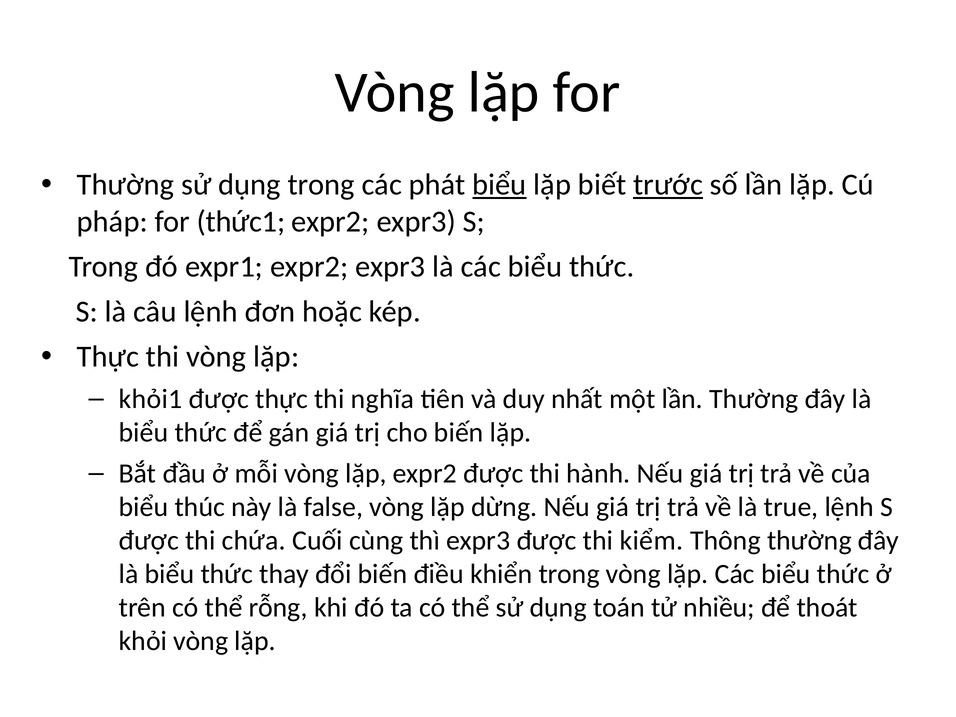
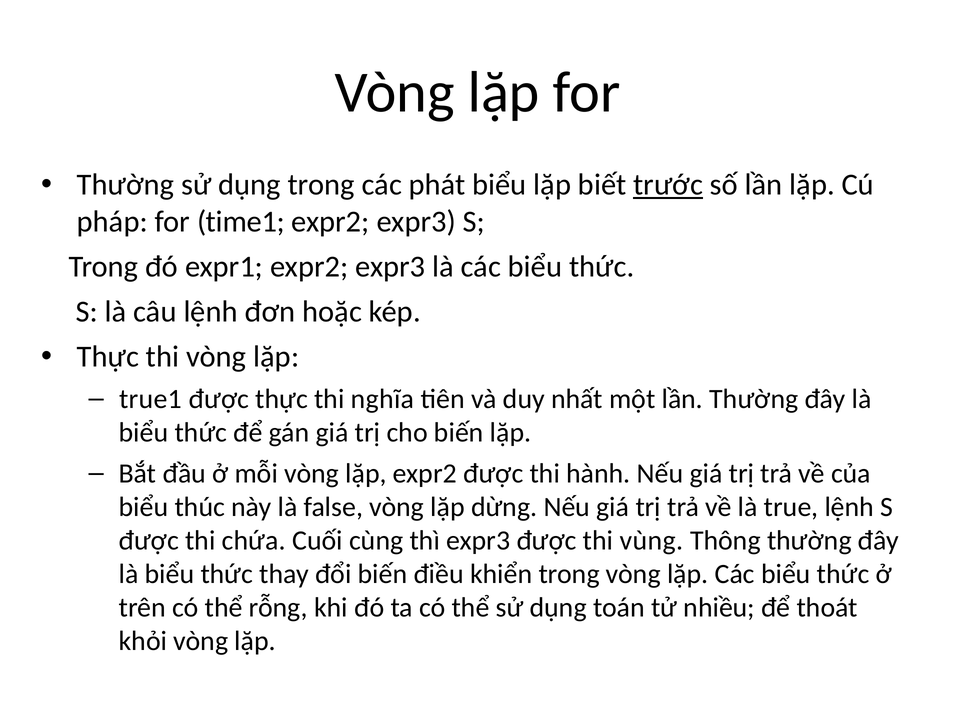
biểu at (499, 185) underline: present -> none
thức1: thức1 -> time1
khỏi1: khỏi1 -> true1
kiểm: kiểm -> vùng
